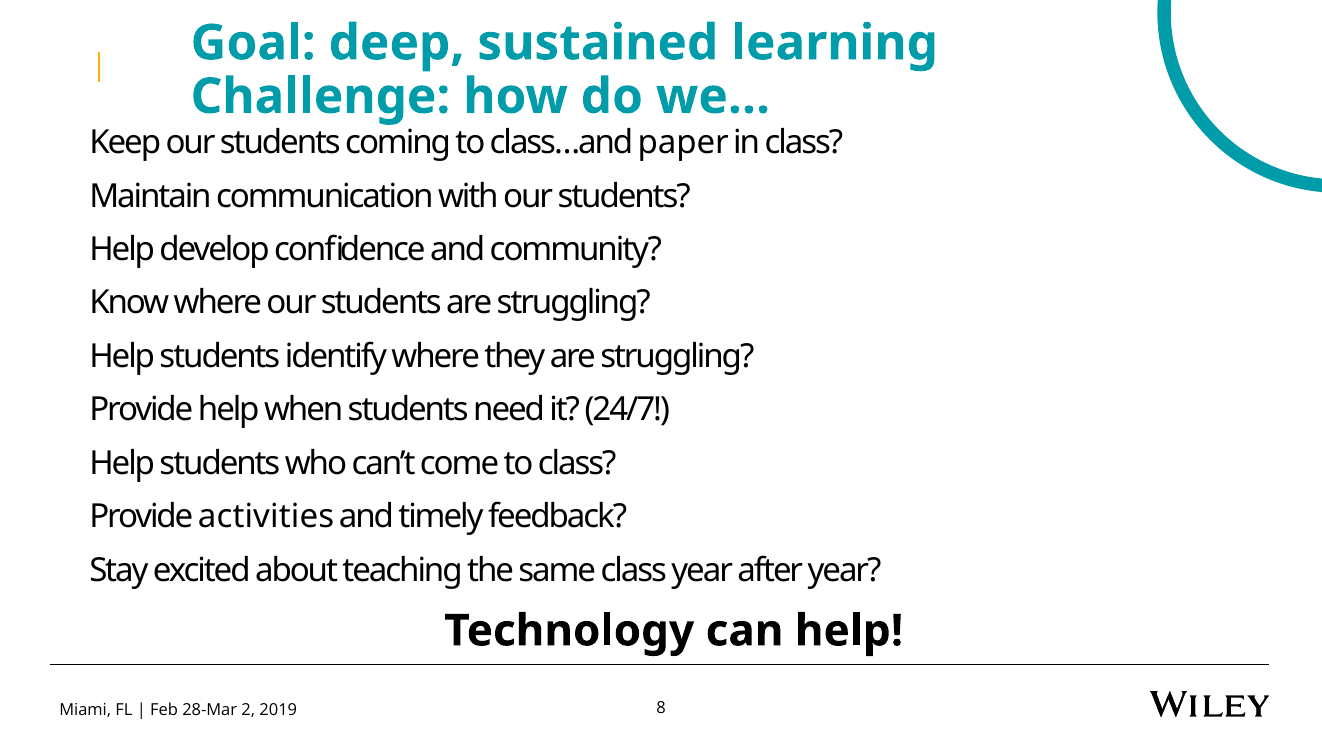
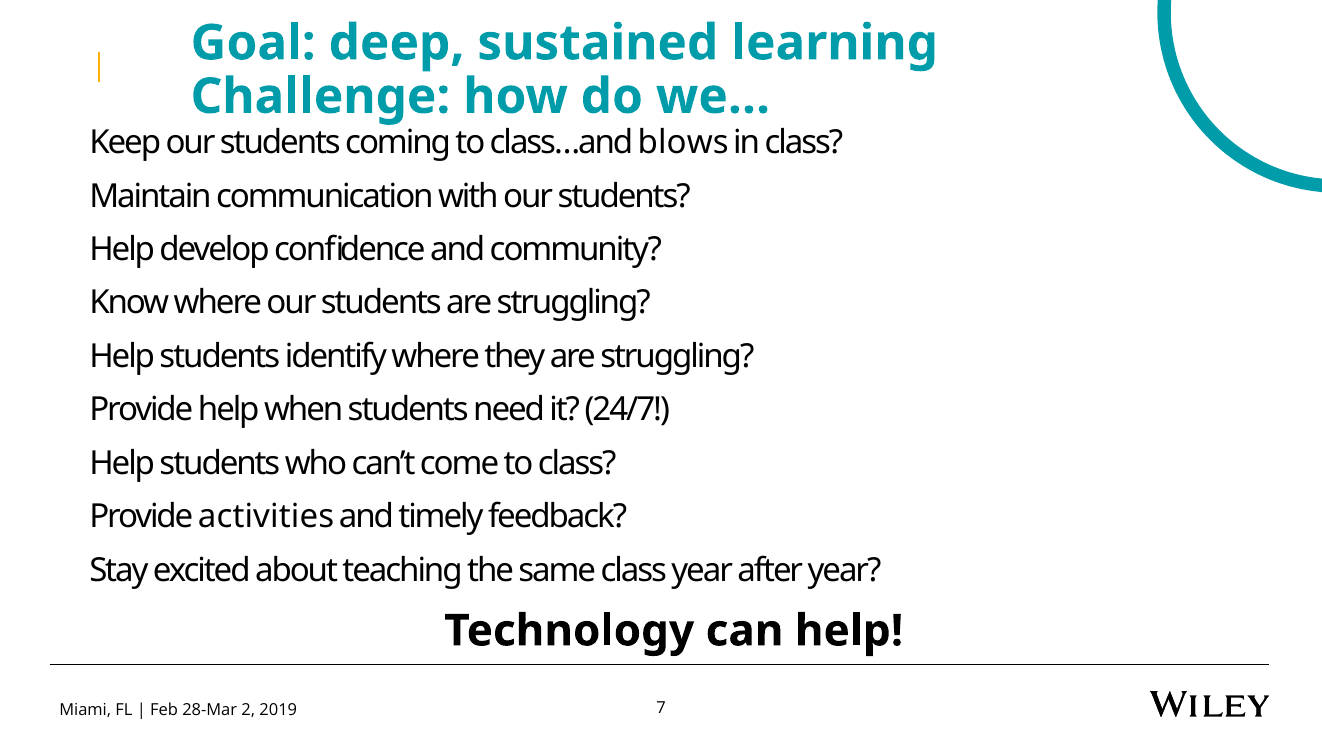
paper: paper -> blows
8: 8 -> 7
